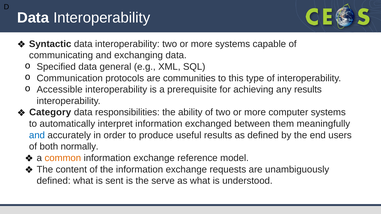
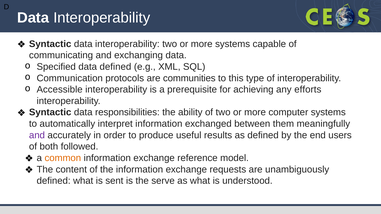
data general: general -> defined
any results: results -> efforts
Category at (50, 113): Category -> Syntactic
and at (37, 135) colour: blue -> purple
normally: normally -> followed
